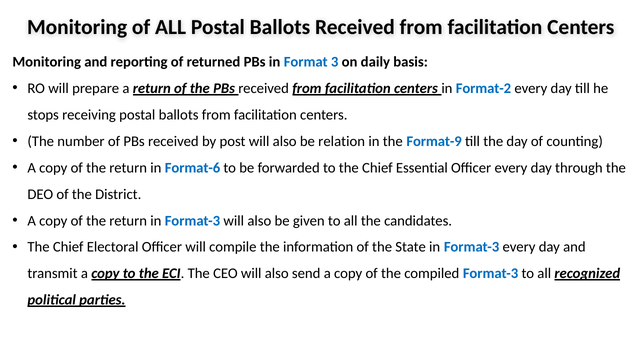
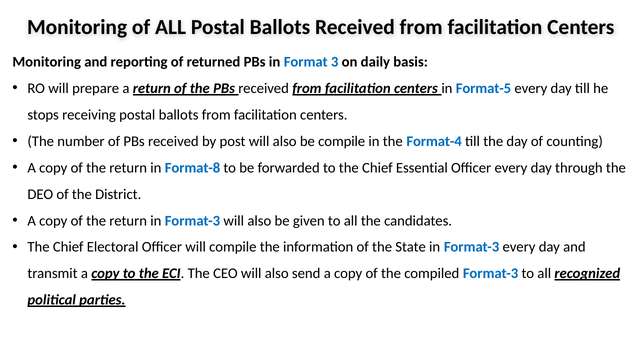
Format-2: Format-2 -> Format-5
be relation: relation -> compile
Format-9: Format-9 -> Format-4
Format-6: Format-6 -> Format-8
